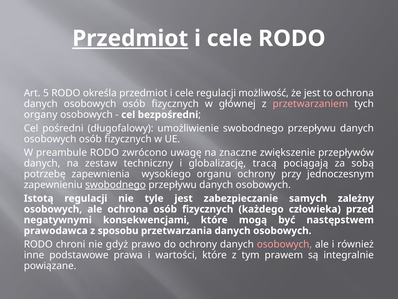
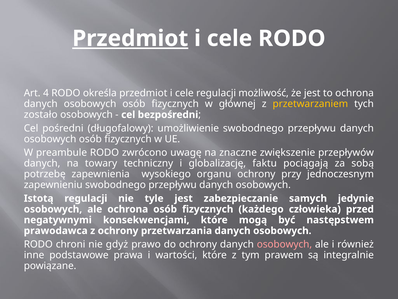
5: 5 -> 4
przetwarzaniem colour: pink -> yellow
organy: organy -> zostało
zestaw: zestaw -> towary
tracą: tracą -> faktu
swobodnego at (115, 185) underline: present -> none
zależny: zależny -> jedynie
z sposobu: sposobu -> ochrony
